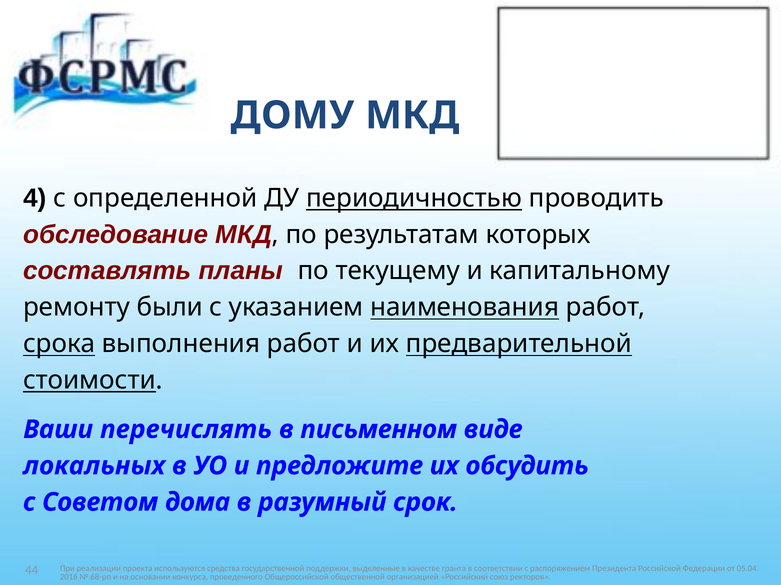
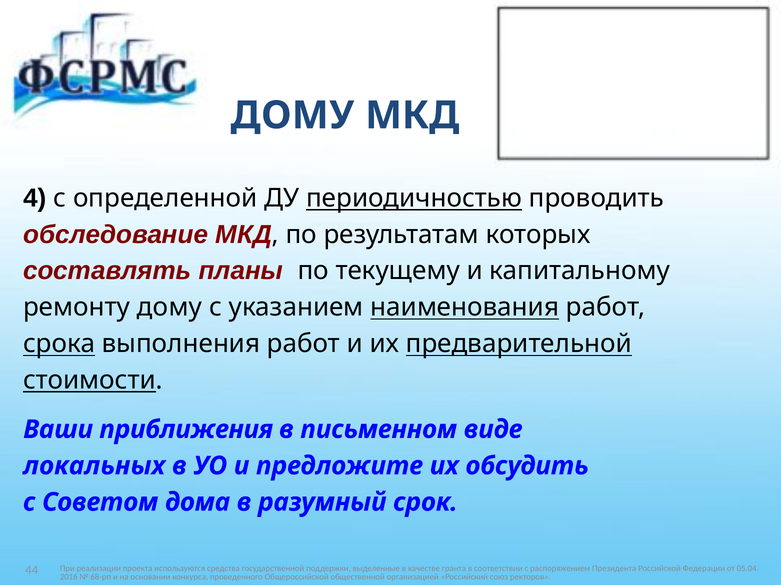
ремонту были: были -> дому
перечислять: перечислять -> приближения
